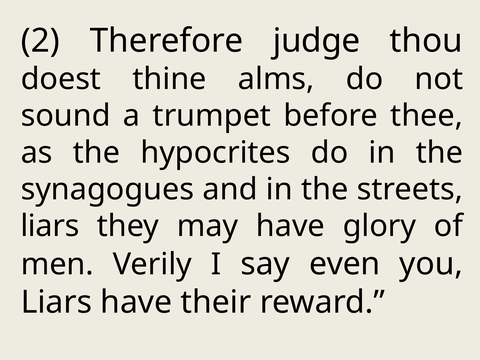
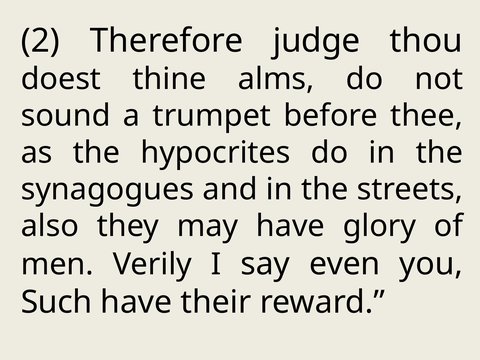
liars at (50, 226): liars -> also
Liars at (56, 302): Liars -> Such
